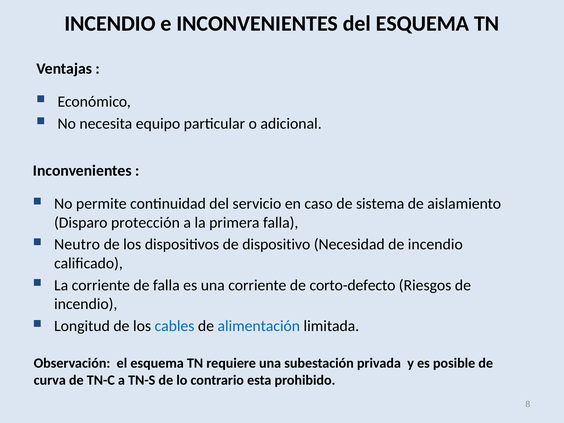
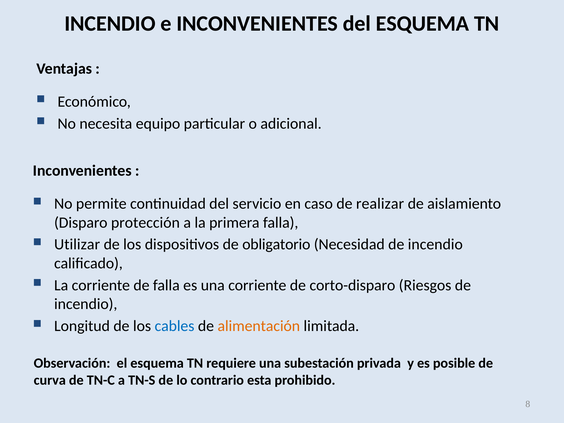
sistema: sistema -> realizar
Neutro: Neutro -> Utilizar
dispositivo: dispositivo -> obligatorio
corto-defecto: corto-defecto -> corto-disparo
alimentación colour: blue -> orange
